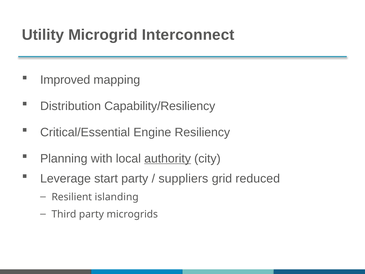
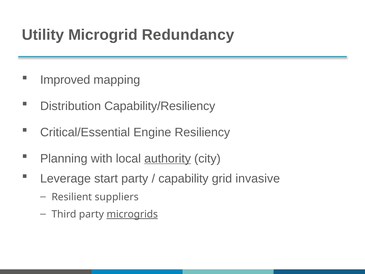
Interconnect: Interconnect -> Redundancy
suppliers: suppliers -> capability
reduced: reduced -> invasive
islanding: islanding -> suppliers
microgrids underline: none -> present
